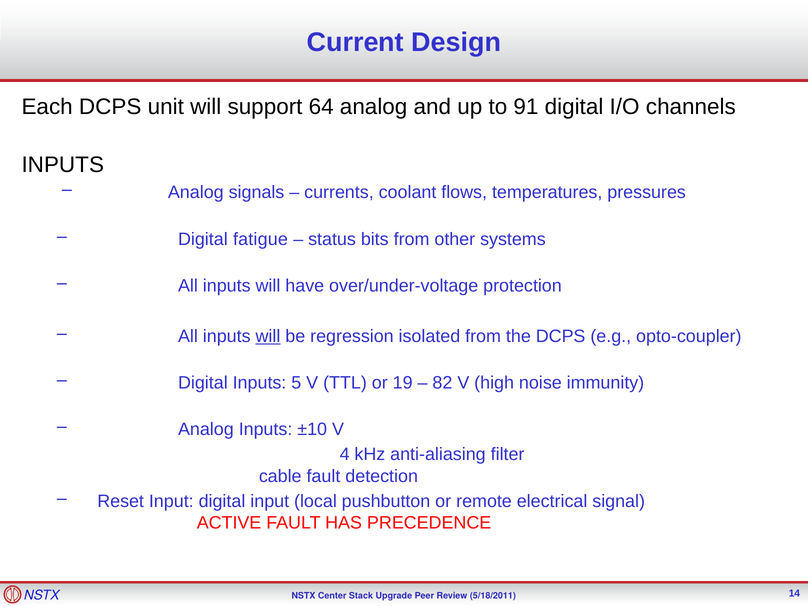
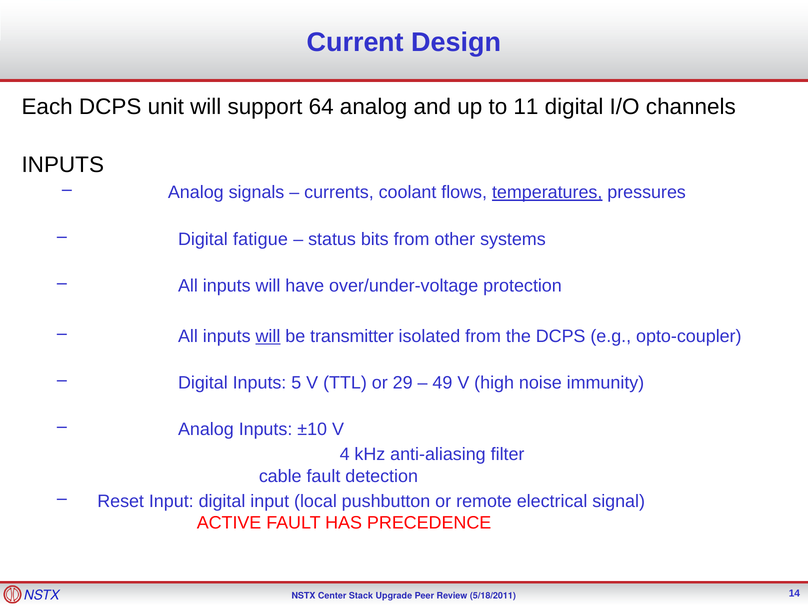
91: 91 -> 11
temperatures underline: none -> present
regression: regression -> transmitter
19: 19 -> 29
82: 82 -> 49
